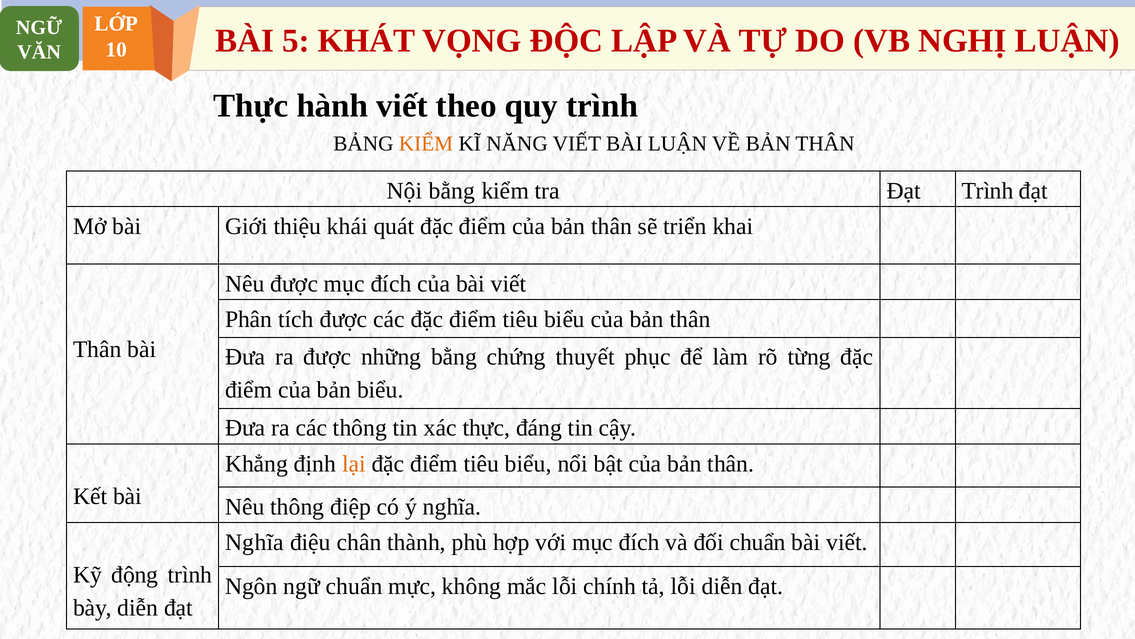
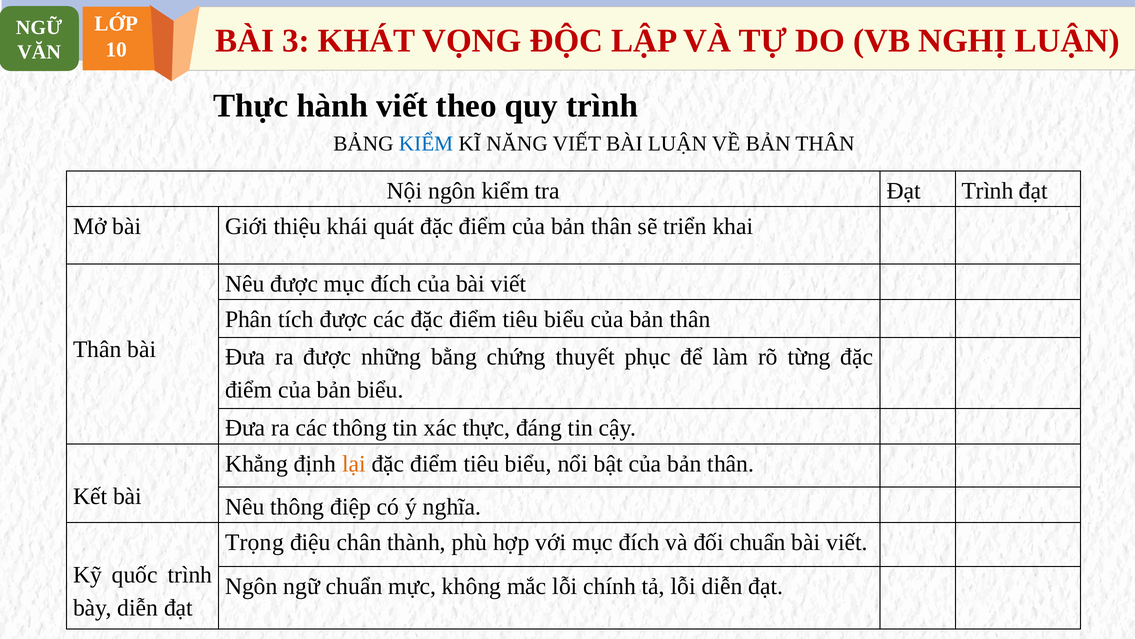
5: 5 -> 3
KIỂM at (426, 144) colour: orange -> blue
Nội bằng: bằng -> ngôn
Nghĩa at (254, 542): Nghĩa -> Trọng
động: động -> quốc
